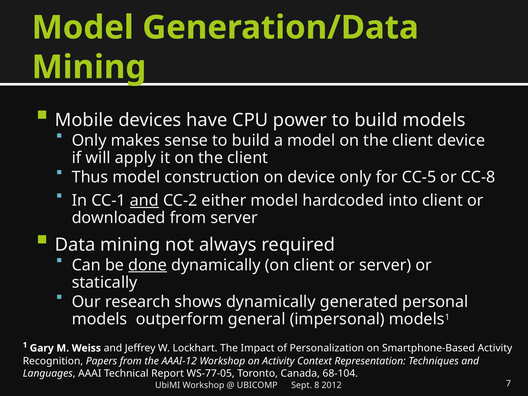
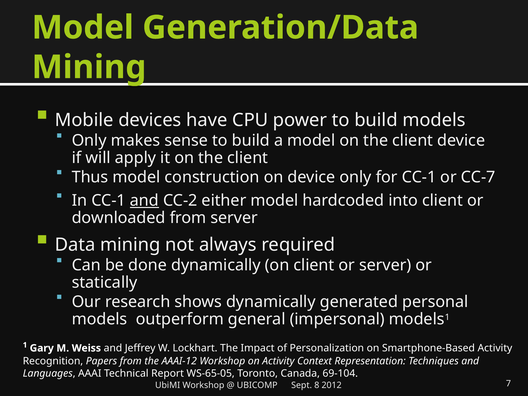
for CC-5: CC-5 -> CC-1
CC-8: CC-8 -> CC-7
done underline: present -> none
WS-77-05: WS-77-05 -> WS-65-05
68-104: 68-104 -> 69-104
